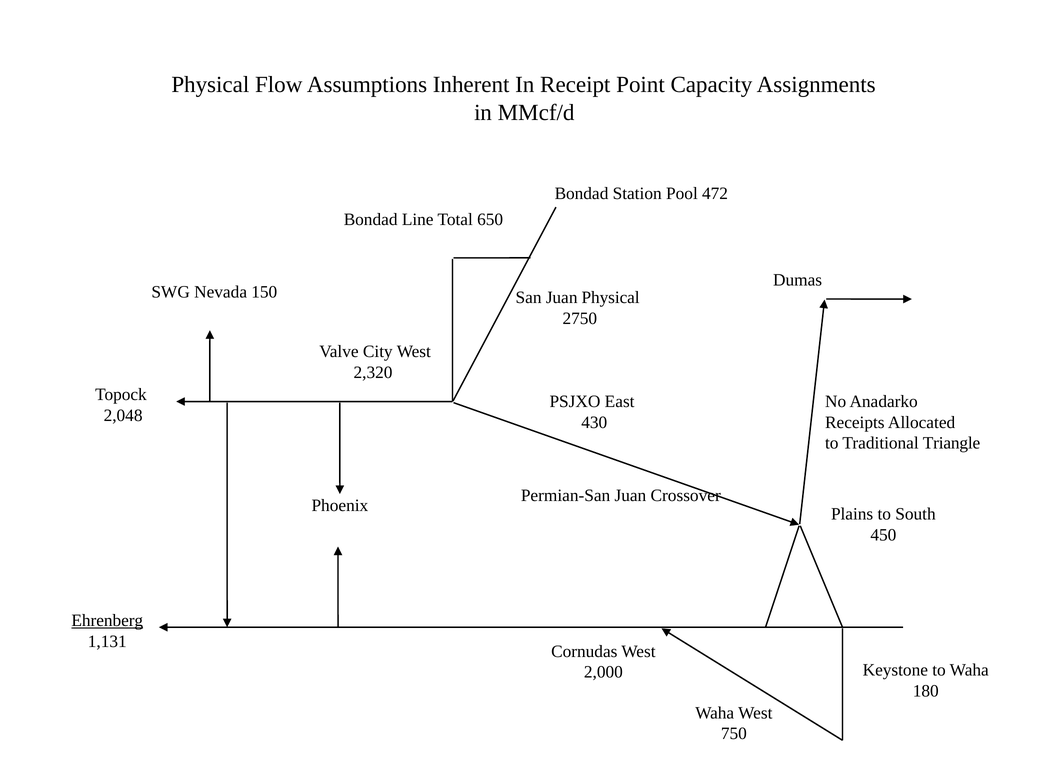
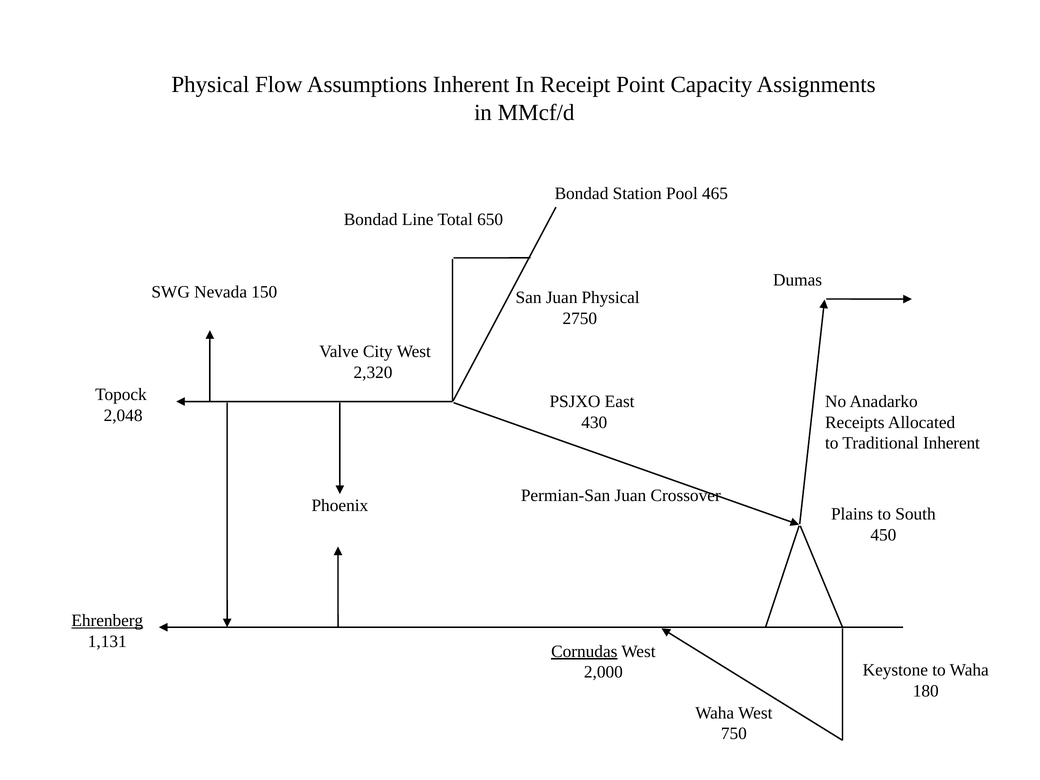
472: 472 -> 465
Traditional Triangle: Triangle -> Inherent
Cornudas underline: none -> present
